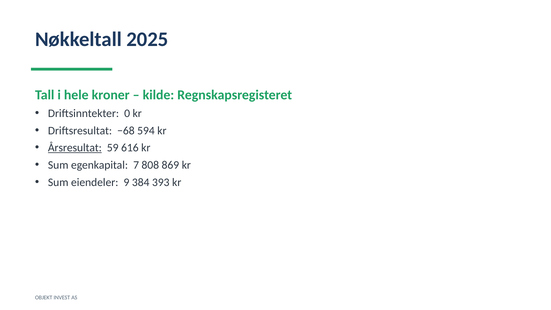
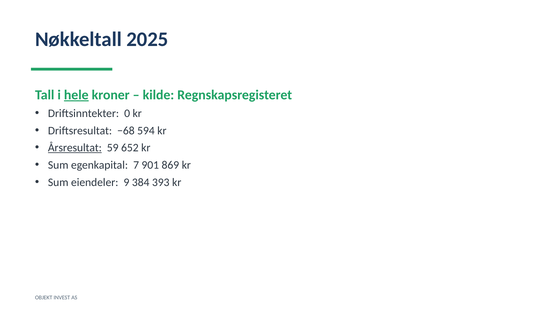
hele underline: none -> present
616: 616 -> 652
808: 808 -> 901
